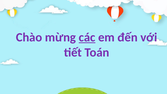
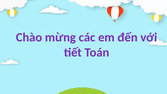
các underline: present -> none
